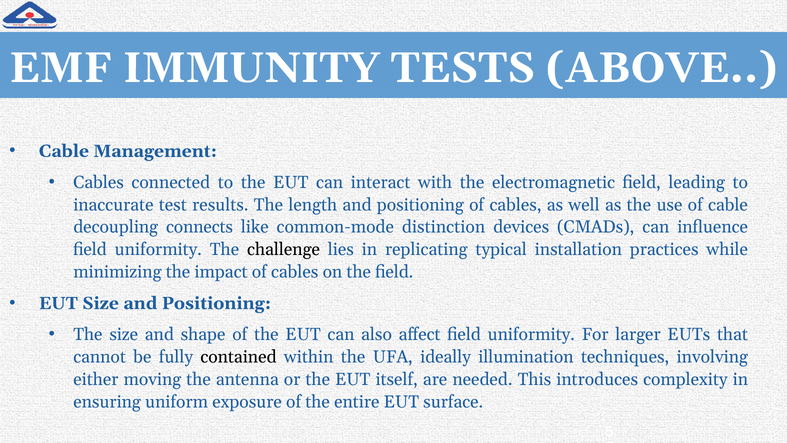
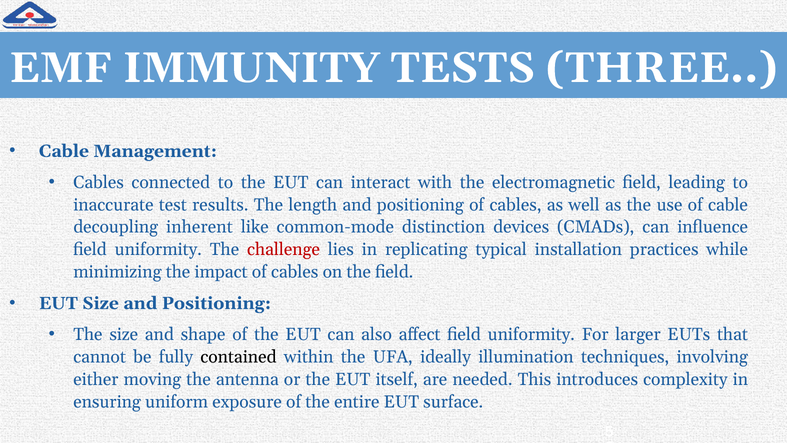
ABOVE: ABOVE -> THREE
connects: connects -> inherent
challenge colour: black -> red
